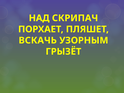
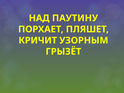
СКРИПАЧ: СКРИПАЧ -> ПАУТИНУ
ВСКАЧЬ: ВСКАЧЬ -> КРИЧИТ
